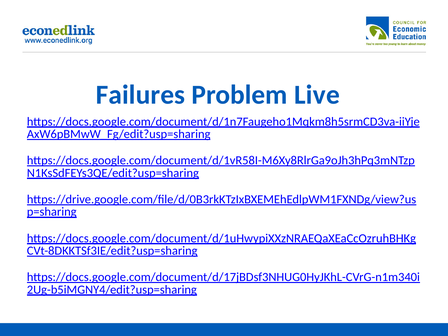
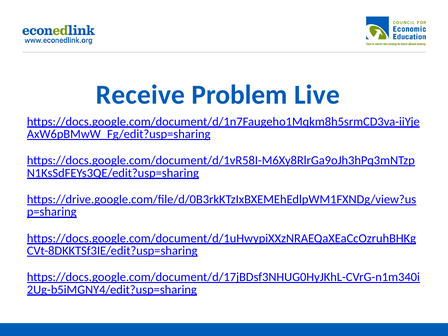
Failures: Failures -> Receive
